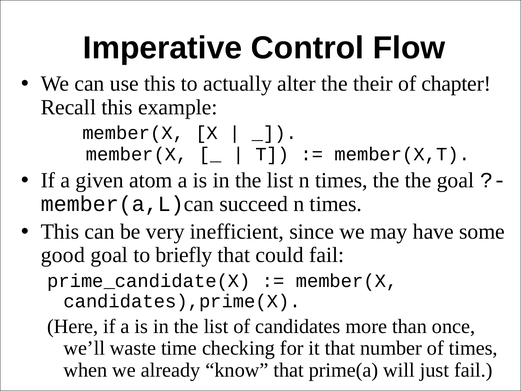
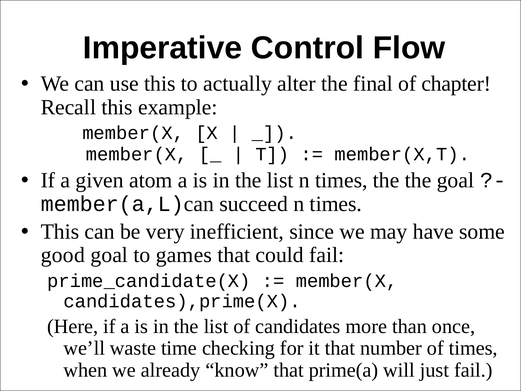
their: their -> final
briefly: briefly -> games
